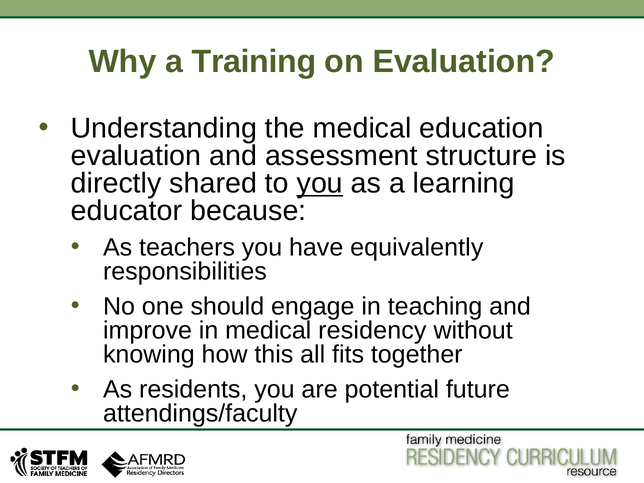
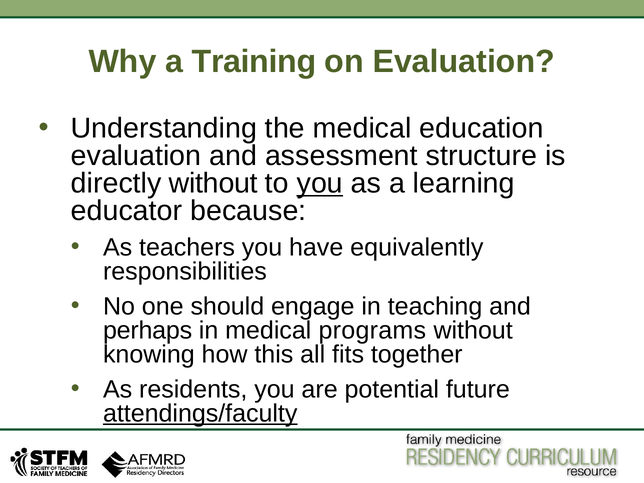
directly shared: shared -> without
improve: improve -> perhaps
residency: residency -> programs
attendings/faculty underline: none -> present
